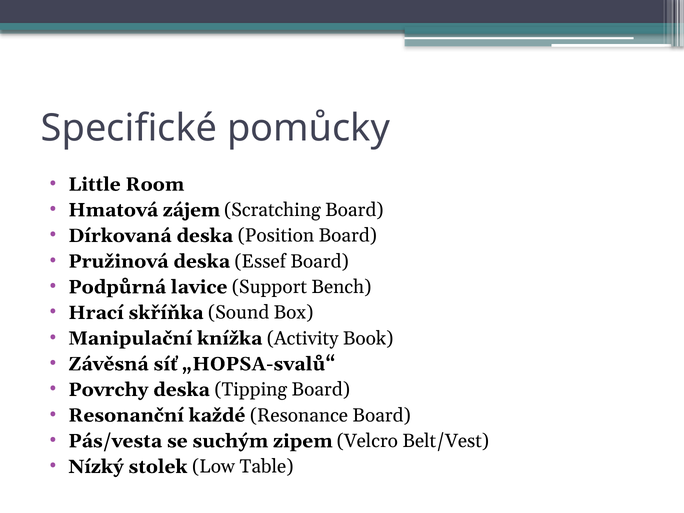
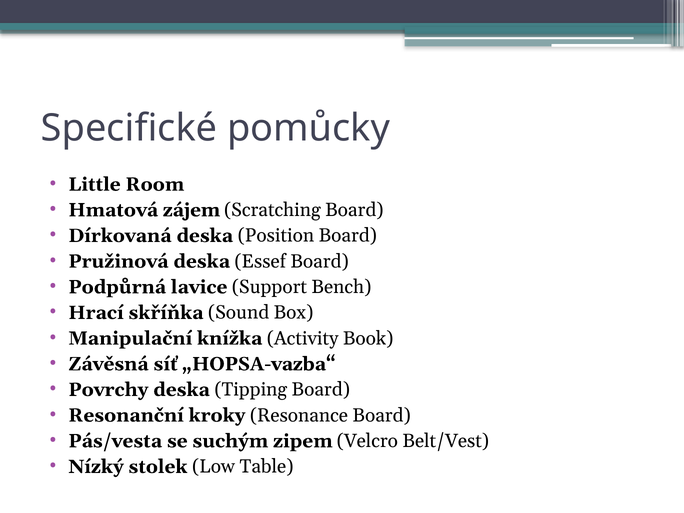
„HOPSA-svalů“: „HOPSA-svalů“ -> „HOPSA-vazba“
každé: každé -> kroky
